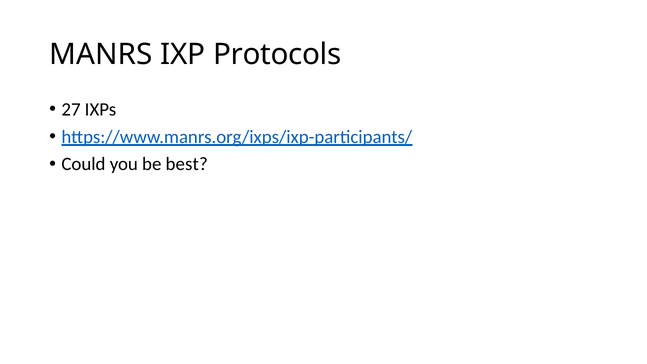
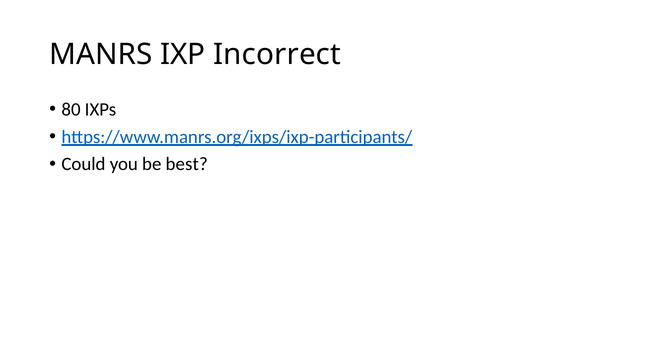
Protocols: Protocols -> Incorrect
27: 27 -> 80
